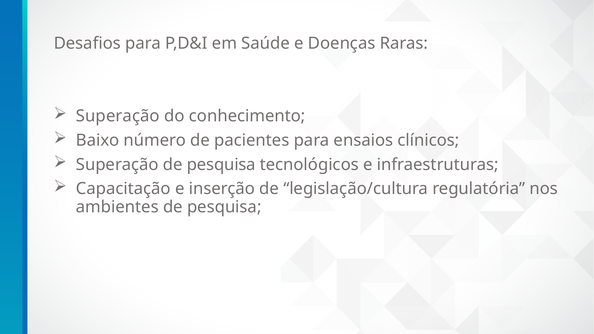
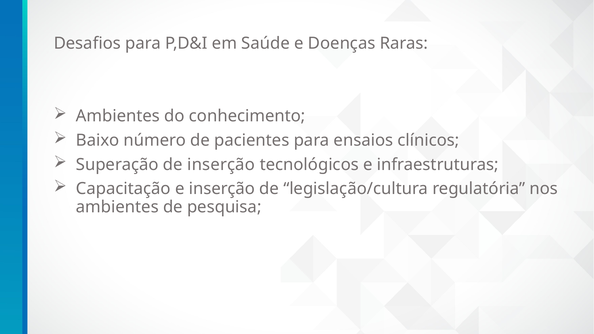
Superação at (118, 116): Superação -> Ambientes
Superação de pesquisa: pesquisa -> inserção
